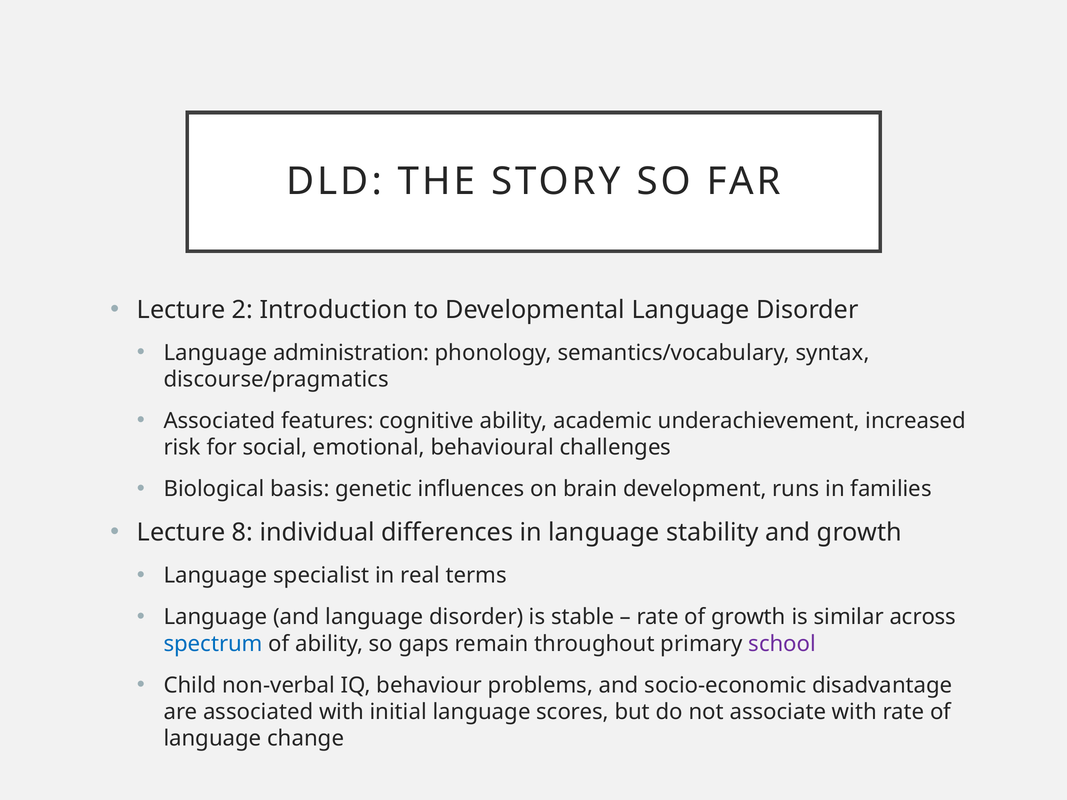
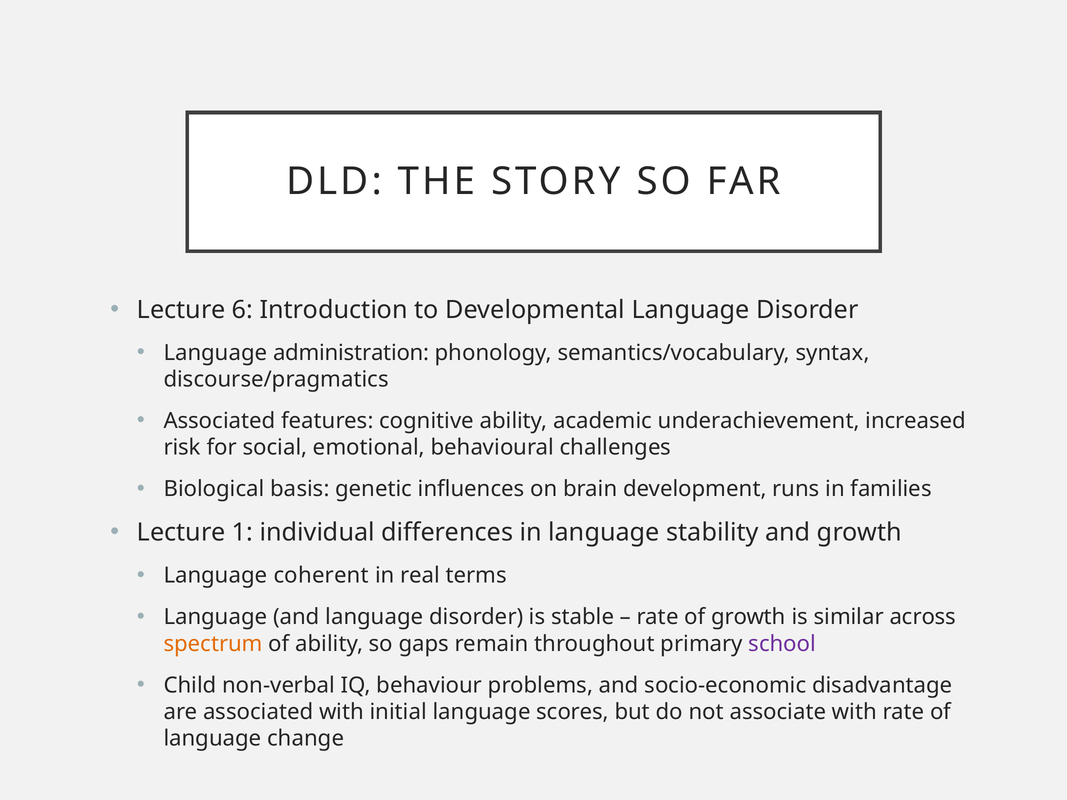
2: 2 -> 6
8: 8 -> 1
specialist: specialist -> coherent
spectrum colour: blue -> orange
